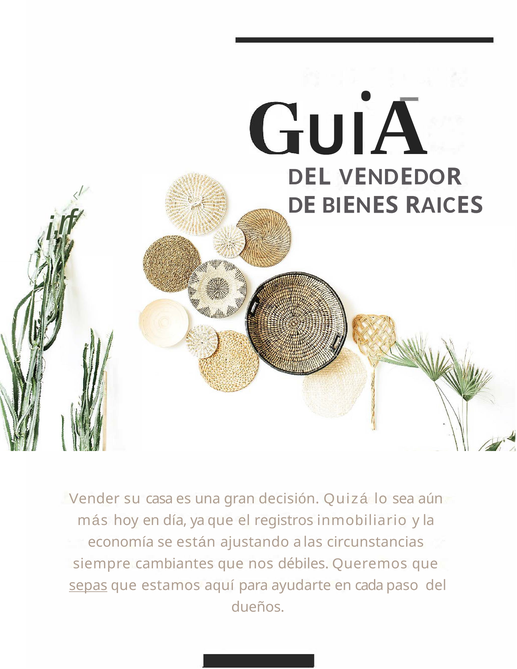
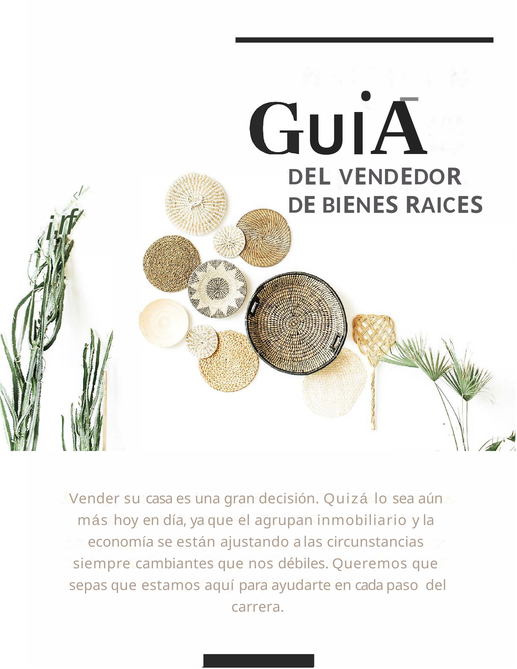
registros: registros -> agrupan
sepas underline: present -> none
dueños: dueños -> carrera
